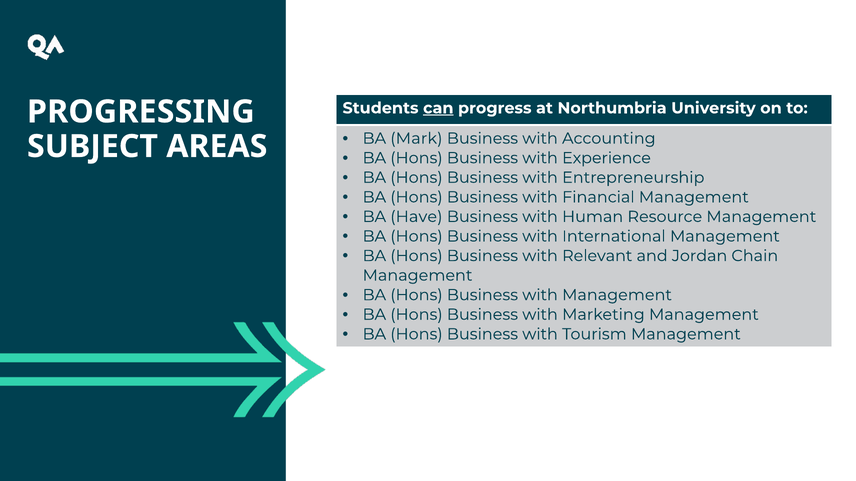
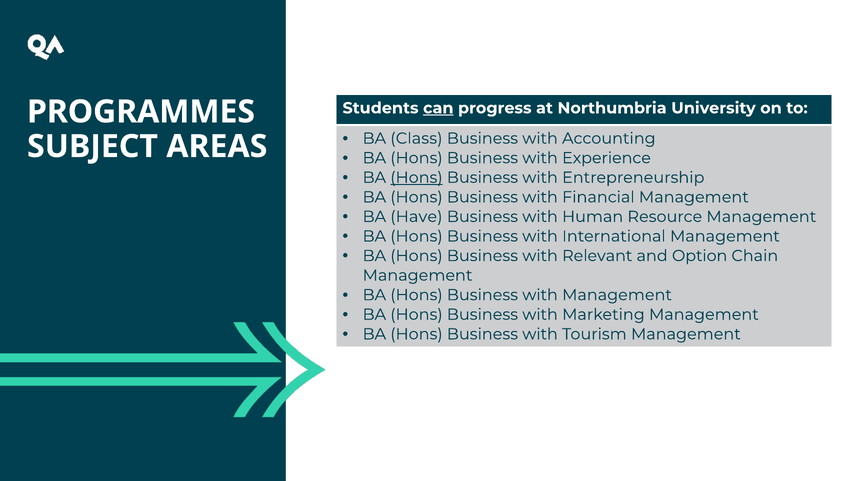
PROGRESSING: PROGRESSING -> PROGRAMMES
Mark: Mark -> Class
Hons at (416, 178) underline: none -> present
Jordan: Jordan -> Option
